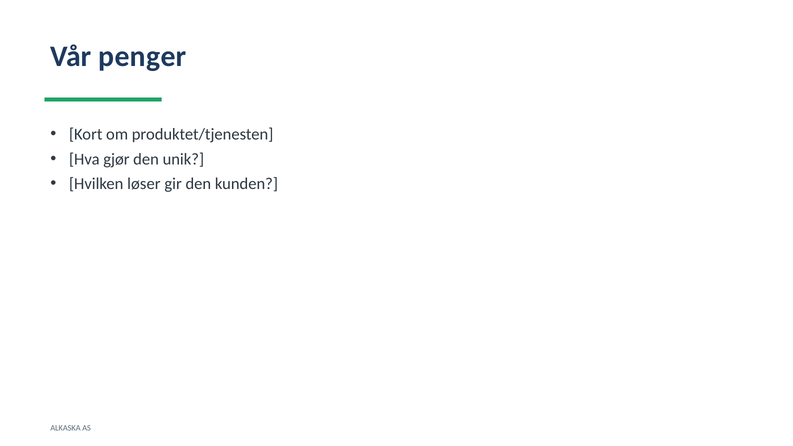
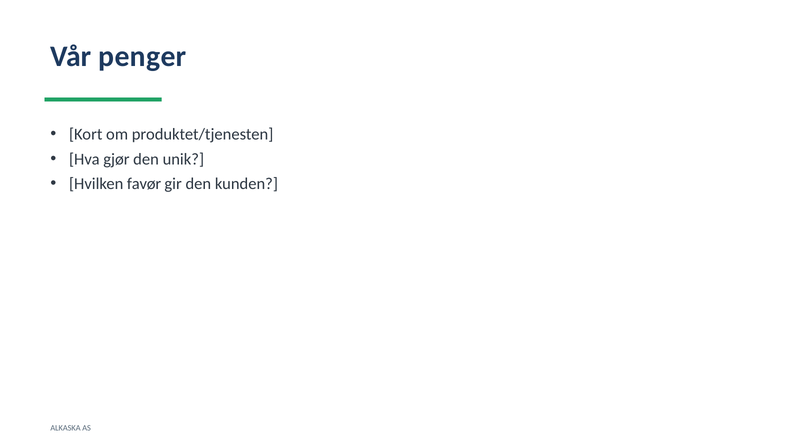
løser: løser -> favør
